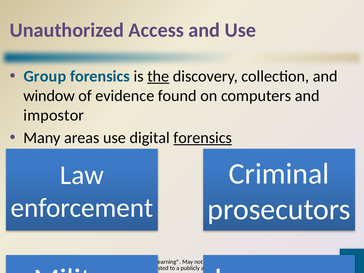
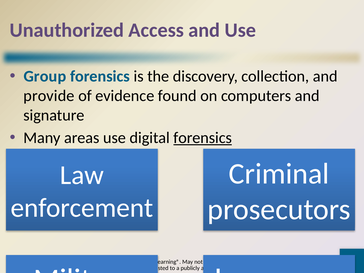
the underline: present -> none
window: window -> provide
impostor: impostor -> signature
